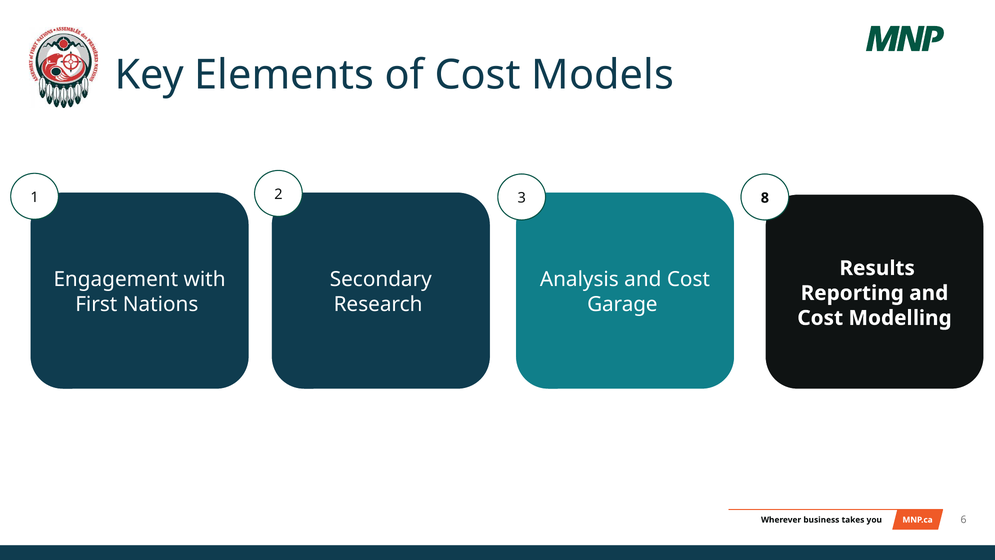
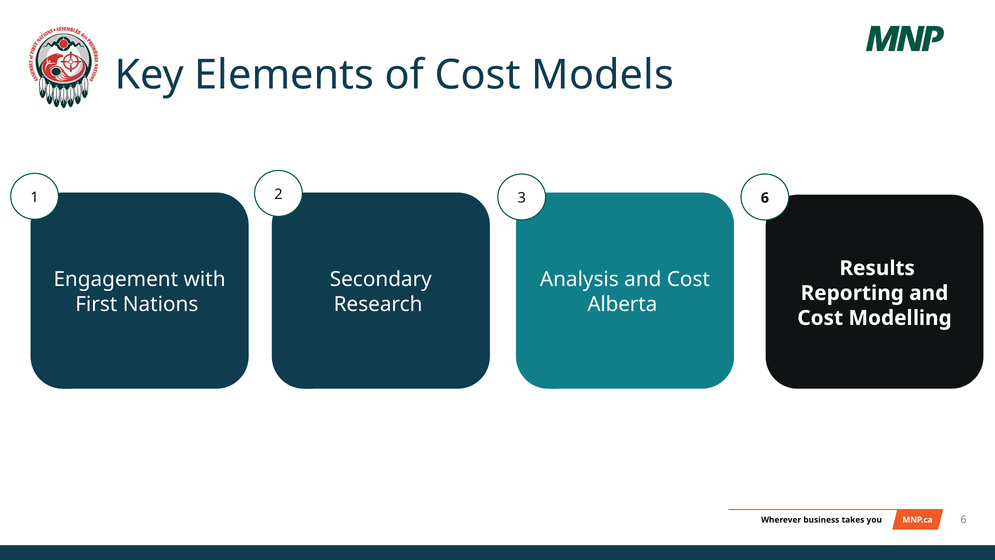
1 8: 8 -> 6
Garage: Garage -> Alberta
